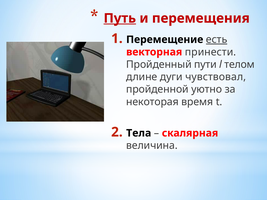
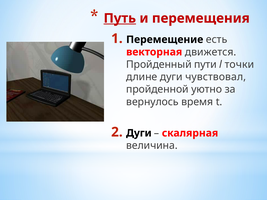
есть underline: present -> none
принести: принести -> движется
телом: телом -> точки
некоторая: некоторая -> вернулось
Тела at (139, 133): Тела -> Дуги
